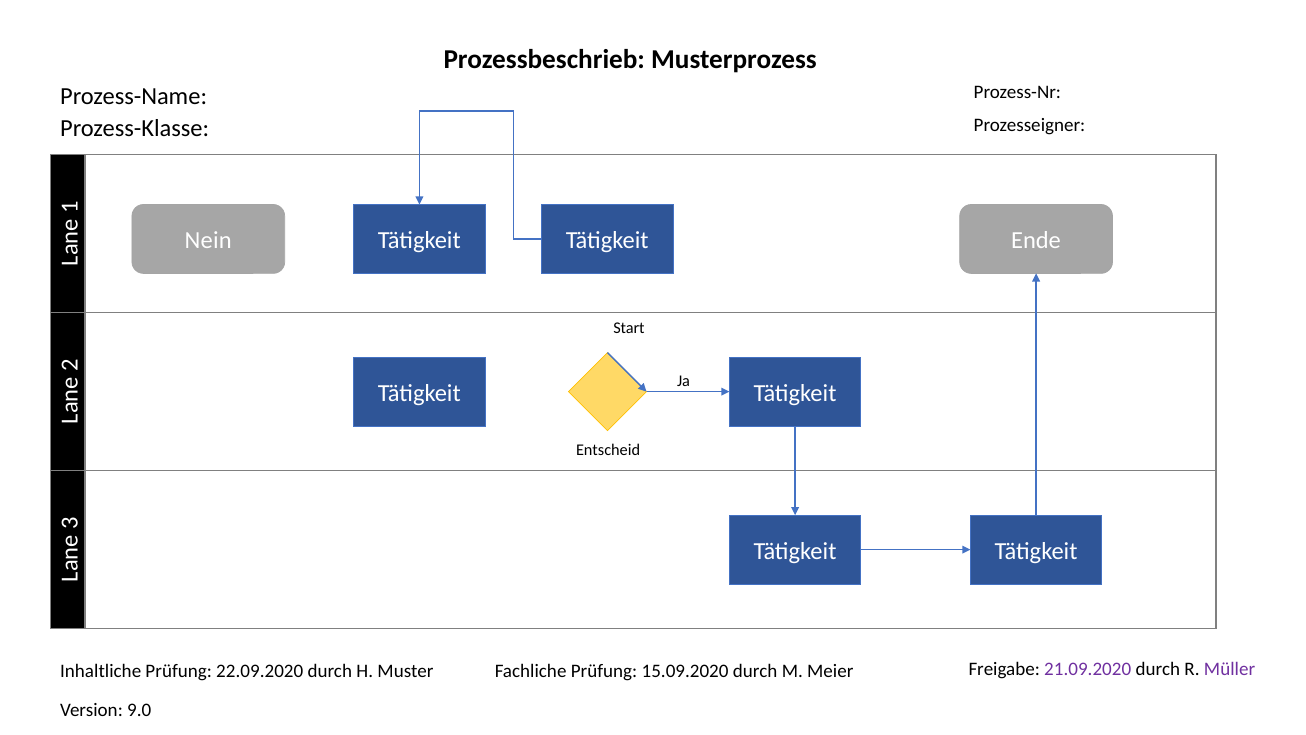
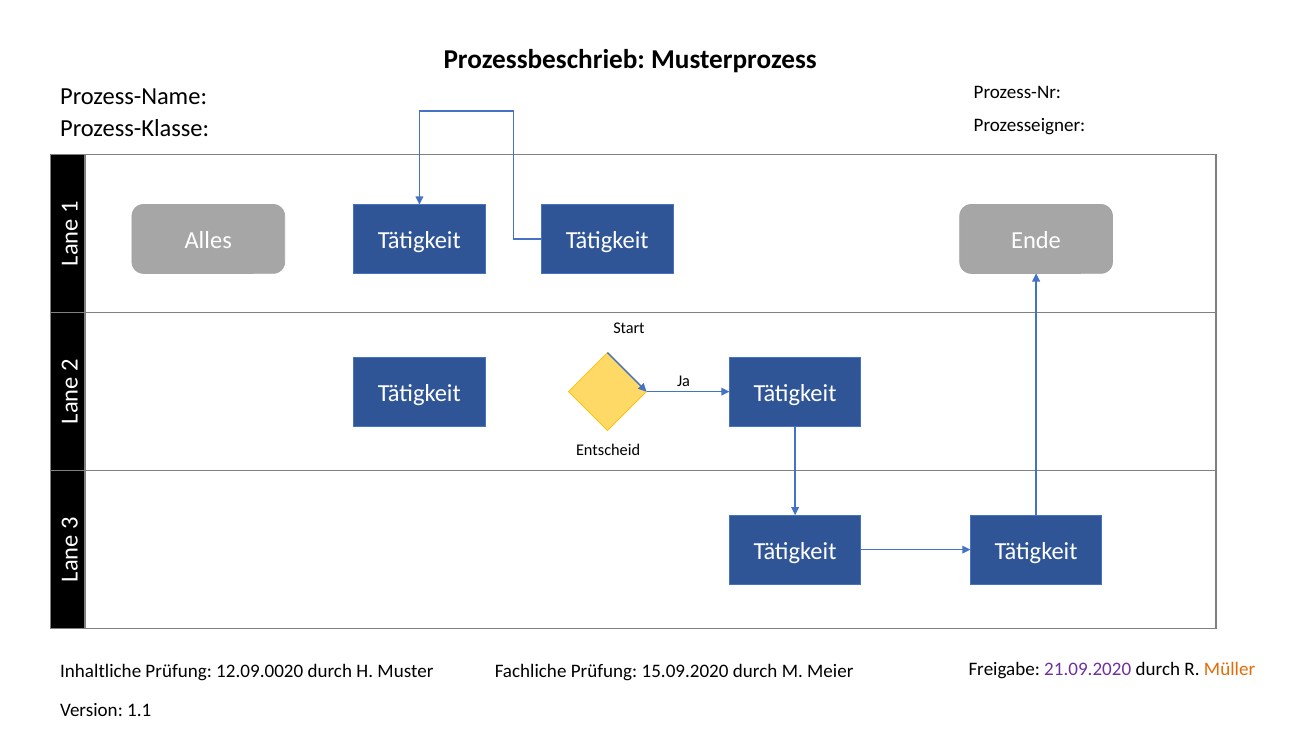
Nein: Nein -> Alles
22.09.2020: 22.09.2020 -> 12.09.0020
Müller colour: purple -> orange
9.0: 9.0 -> 1.1
